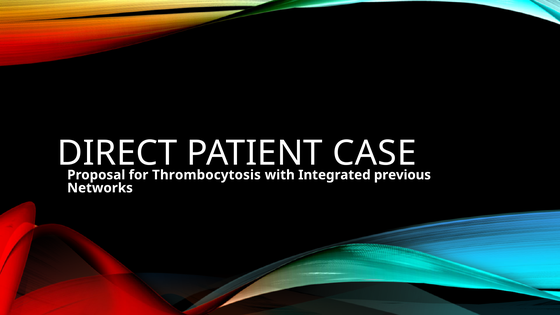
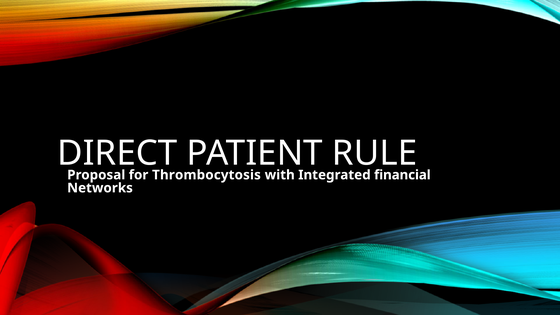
CASE: CASE -> RULE
previous: previous -> financial
